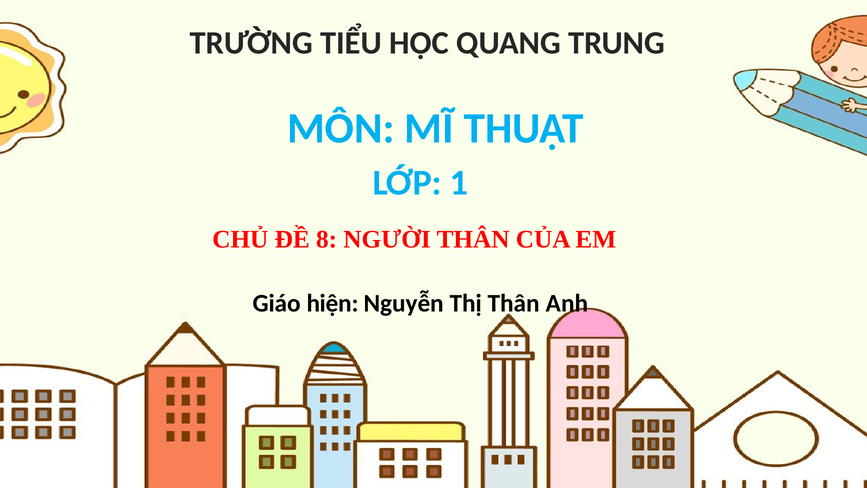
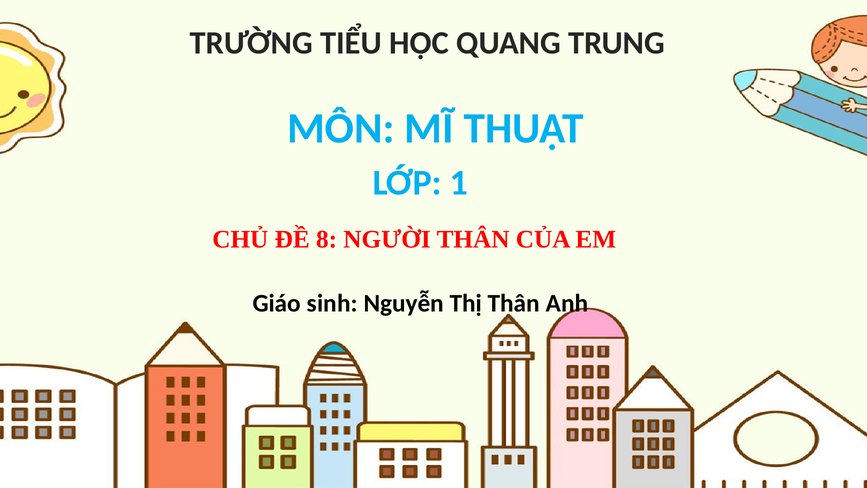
hiện: hiện -> sinh
